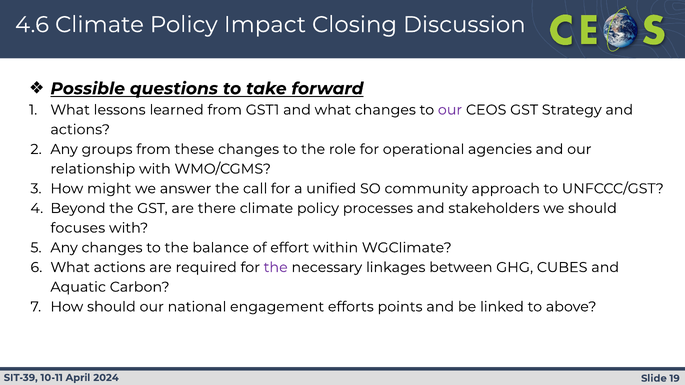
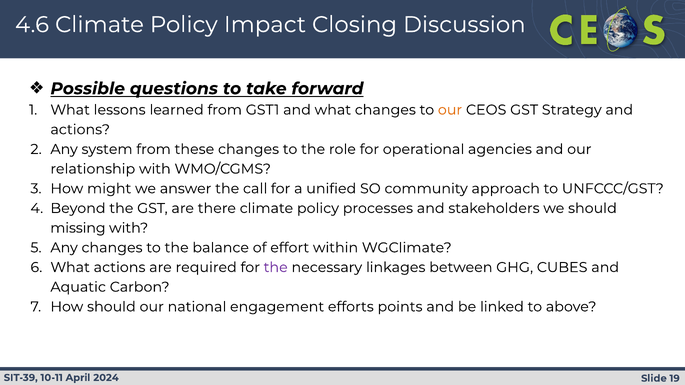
our at (450, 110) colour: purple -> orange
groups: groups -> system
focuses: focuses -> missing
